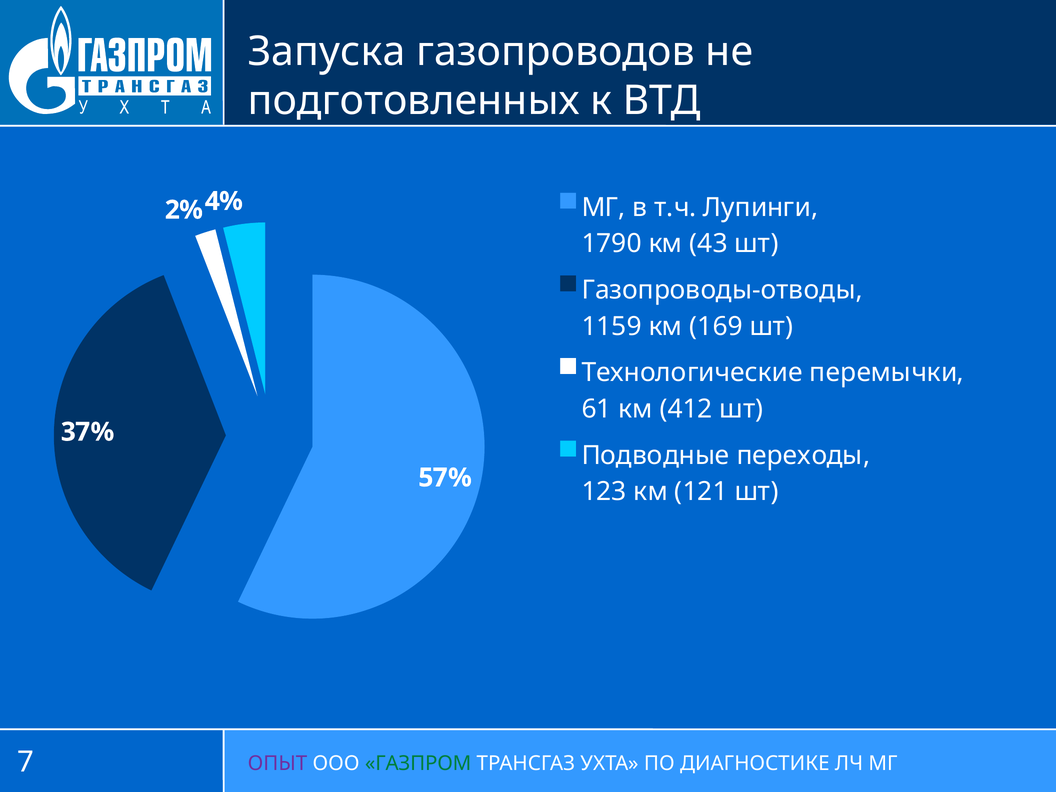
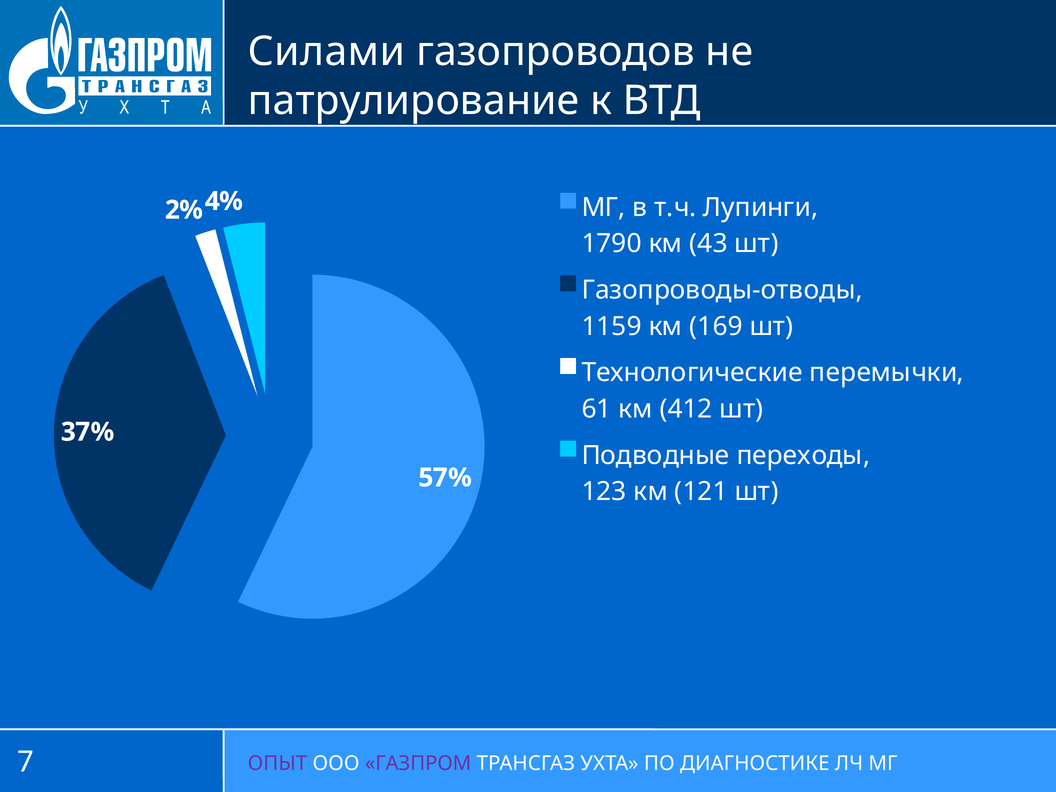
Запуска: Запуска -> Силами
подготовленных: подготовленных -> патрулирование
ГАЗПРОМ colour: green -> purple
